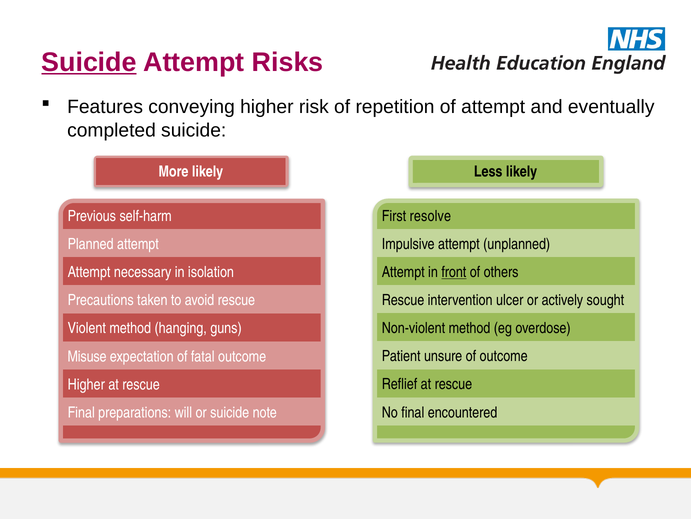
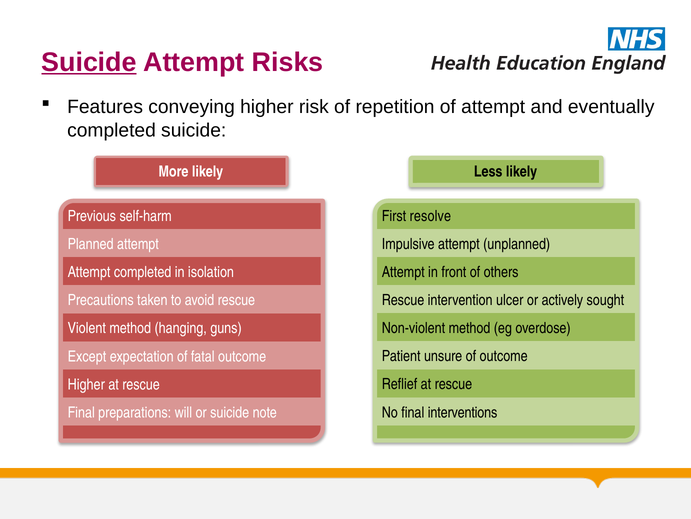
front underline: present -> none
Attempt necessary: necessary -> completed
Misuse: Misuse -> Except
encountered: encountered -> interventions
